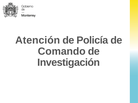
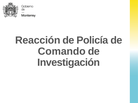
Atención: Atención -> Reacción
